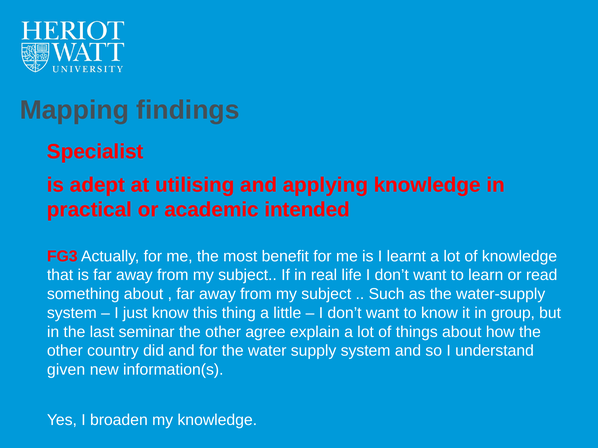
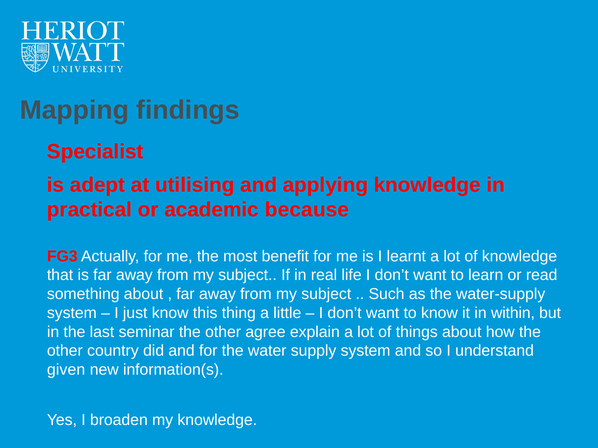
intended: intended -> because
group: group -> within
